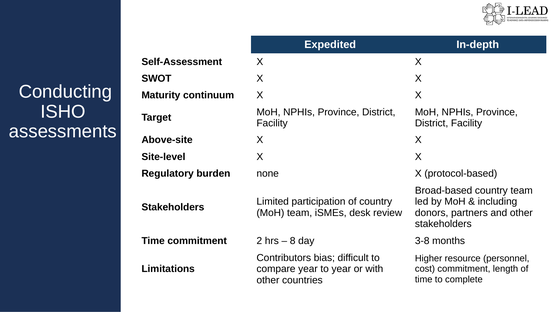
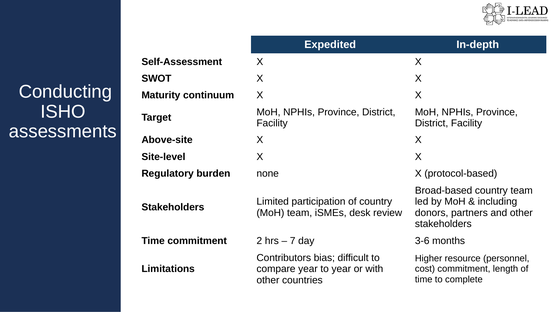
8: 8 -> 7
3-8: 3-8 -> 3-6
